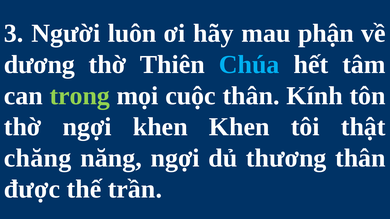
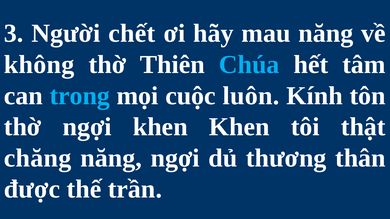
luôn: luôn -> chết
mau phận: phận -> năng
dương: dương -> không
trong colour: light green -> light blue
cuộc thân: thân -> luôn
